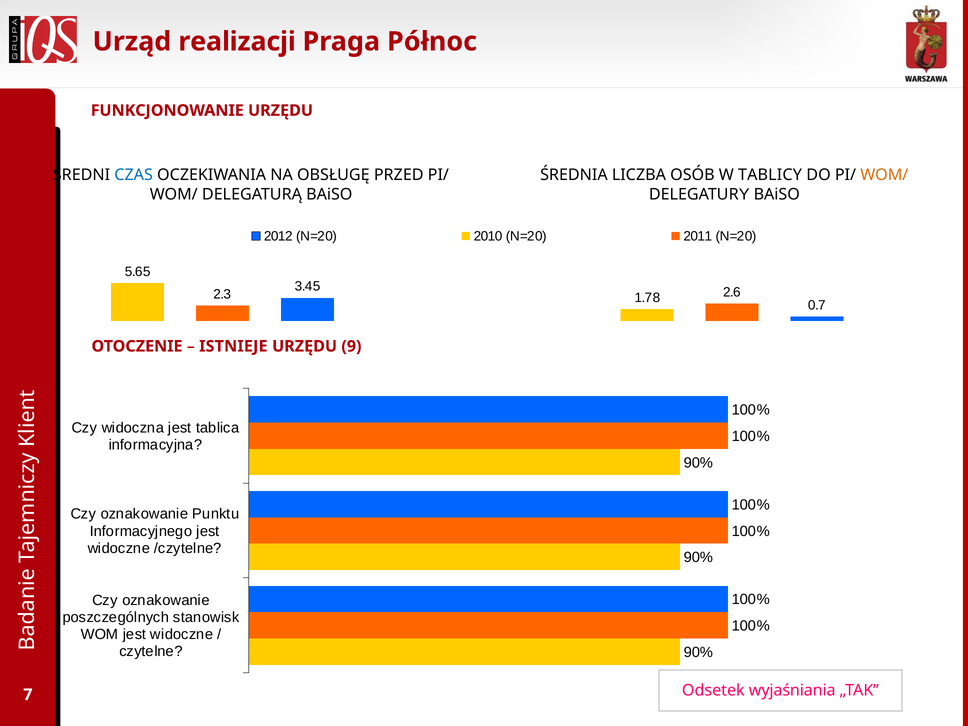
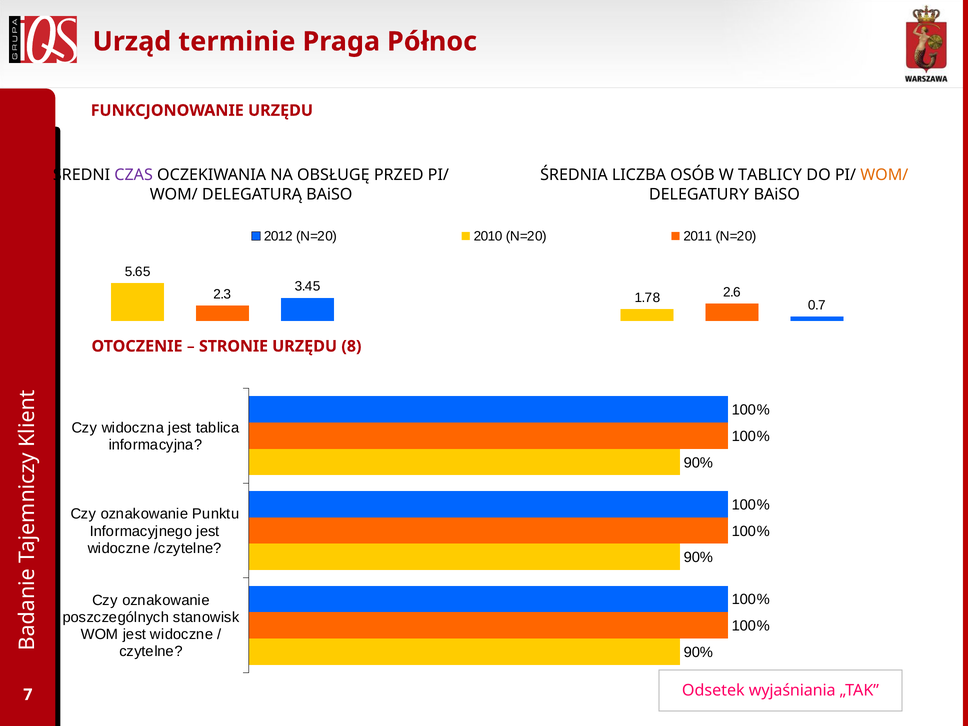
realizacji: realizacji -> terminie
CZAS colour: blue -> purple
ISTNIEJE: ISTNIEJE -> STRONIE
9: 9 -> 8
